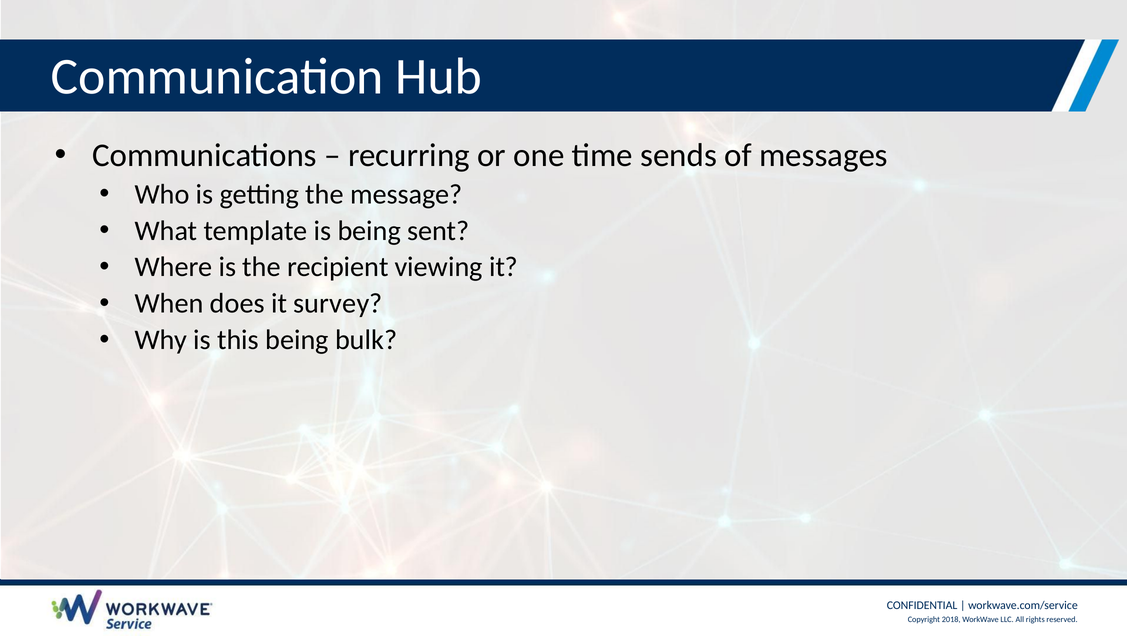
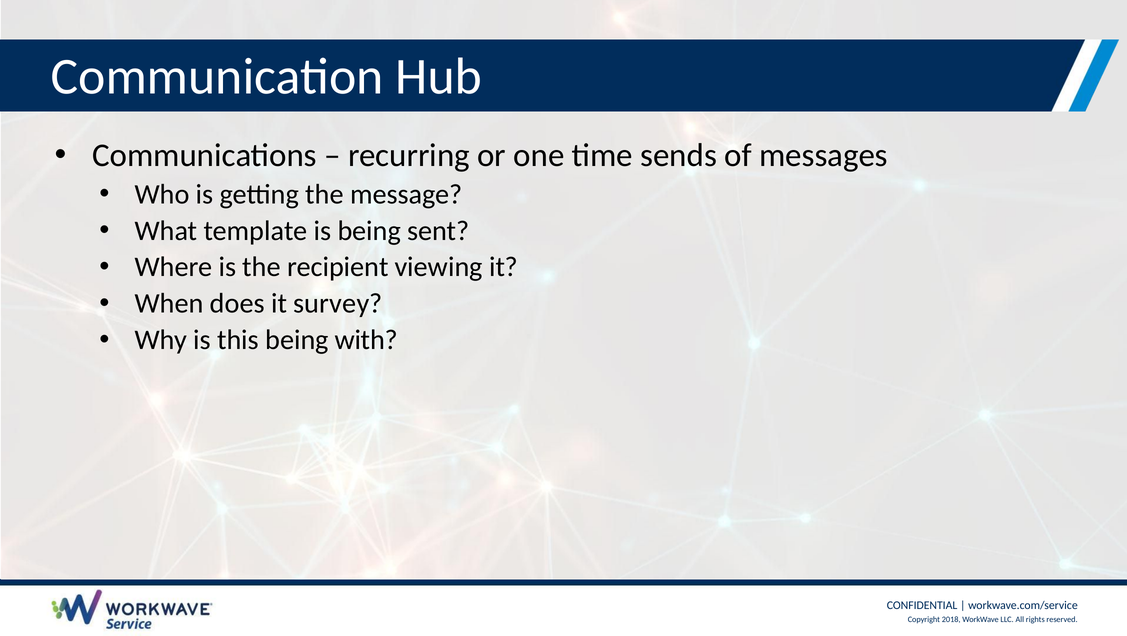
bulk: bulk -> with
